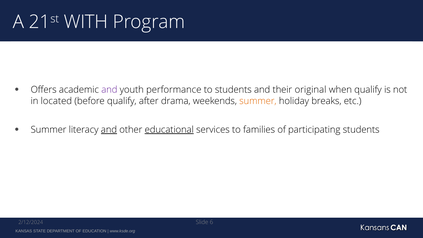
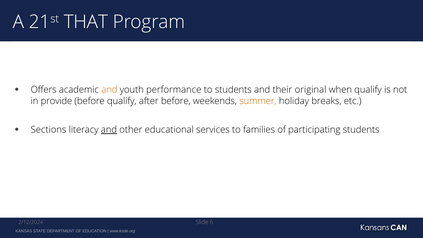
WITH: WITH -> THAT
and at (109, 90) colour: purple -> orange
located: located -> provide
after drama: drama -> before
Summer at (49, 130): Summer -> Sections
educational underline: present -> none
